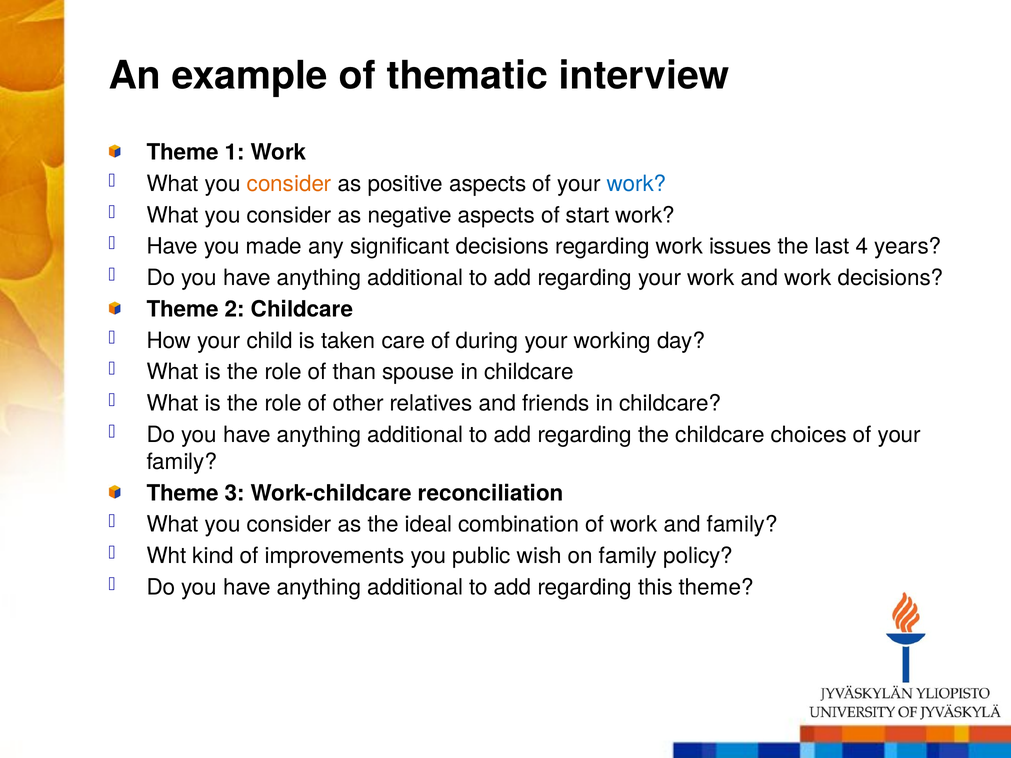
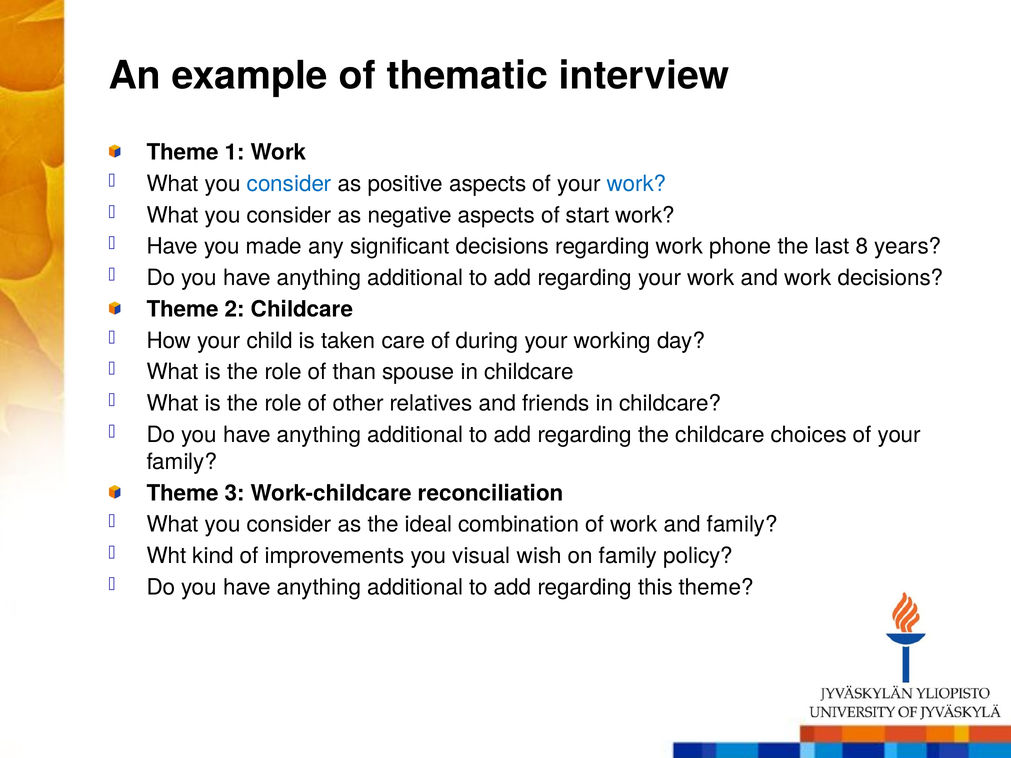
consider at (289, 184) colour: orange -> blue
issues: issues -> phone
4: 4 -> 8
public: public -> visual
